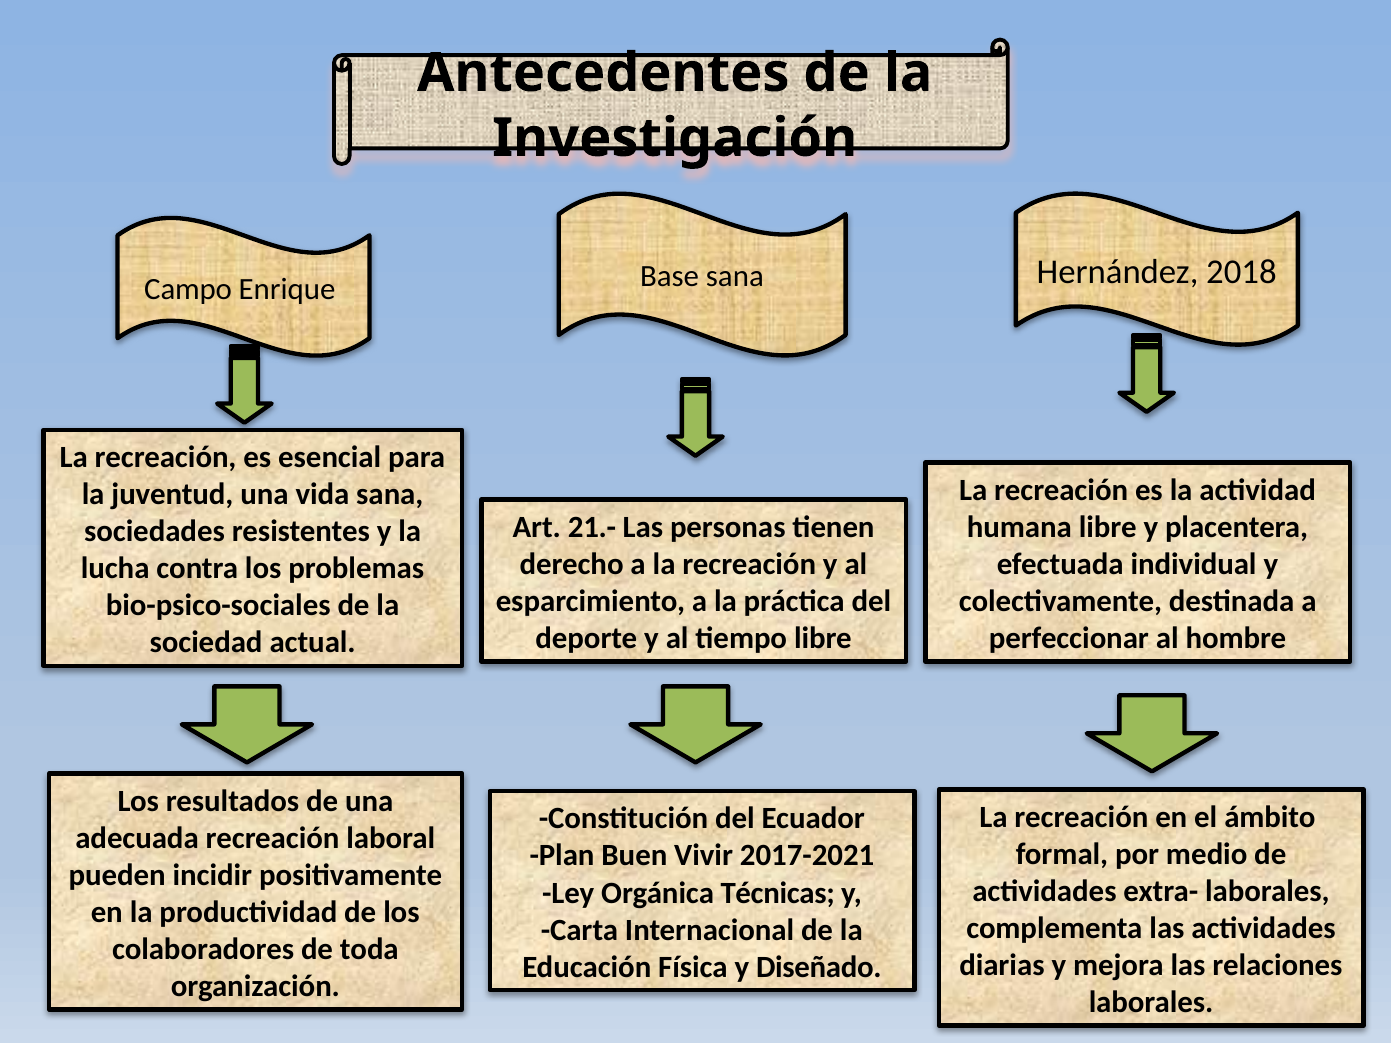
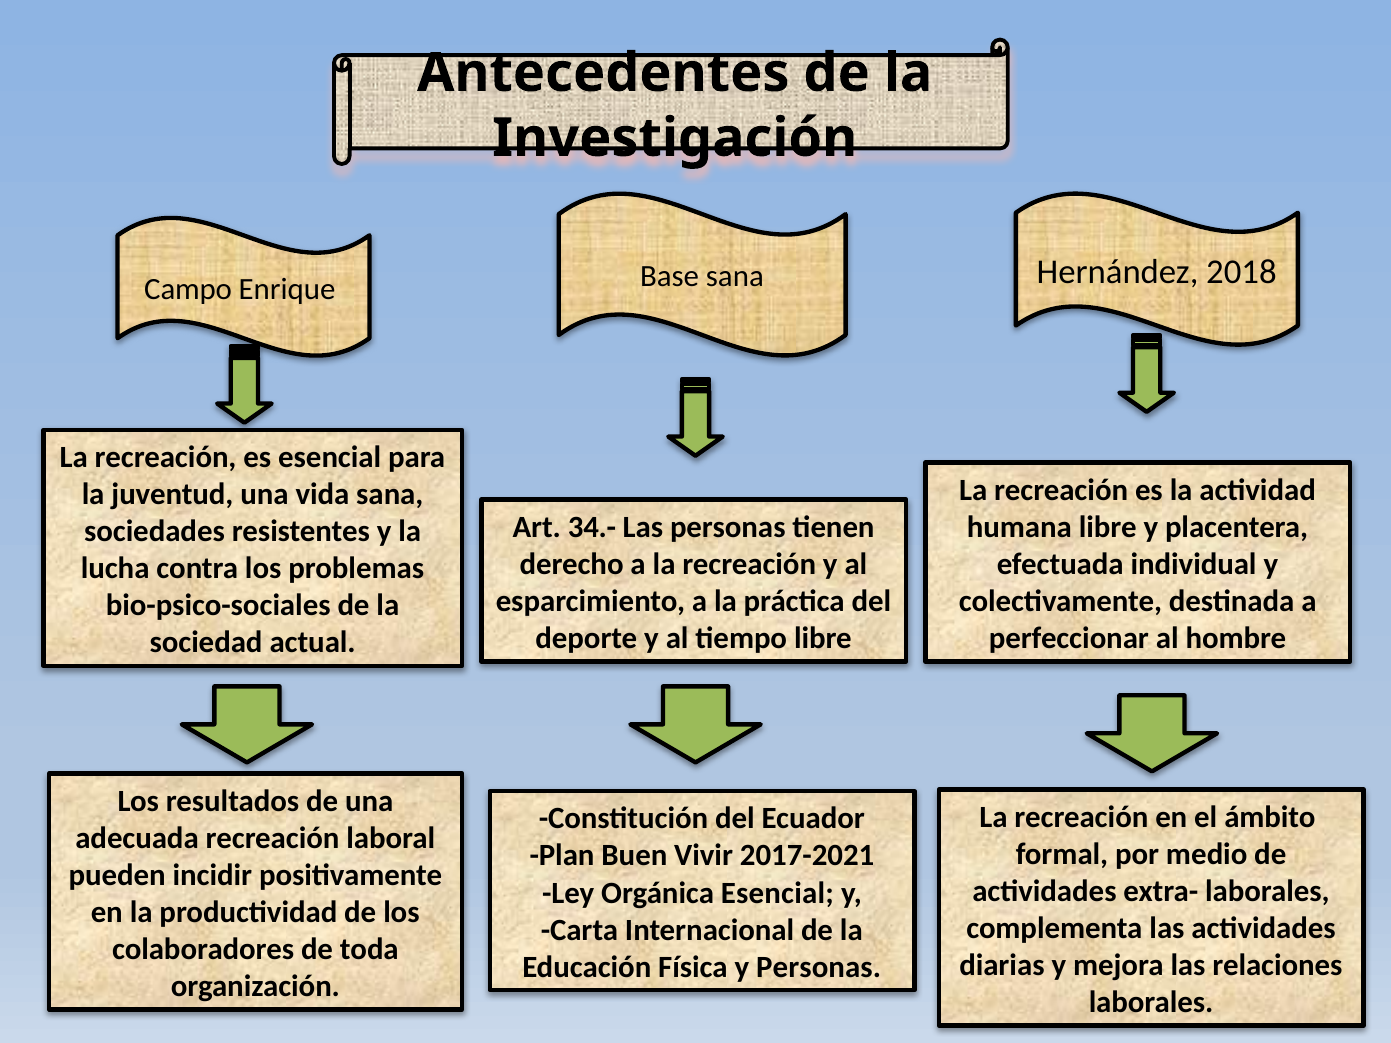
21.-: 21.- -> 34.-
Orgánica Técnicas: Técnicas -> Esencial
y Diseñado: Diseñado -> Personas
